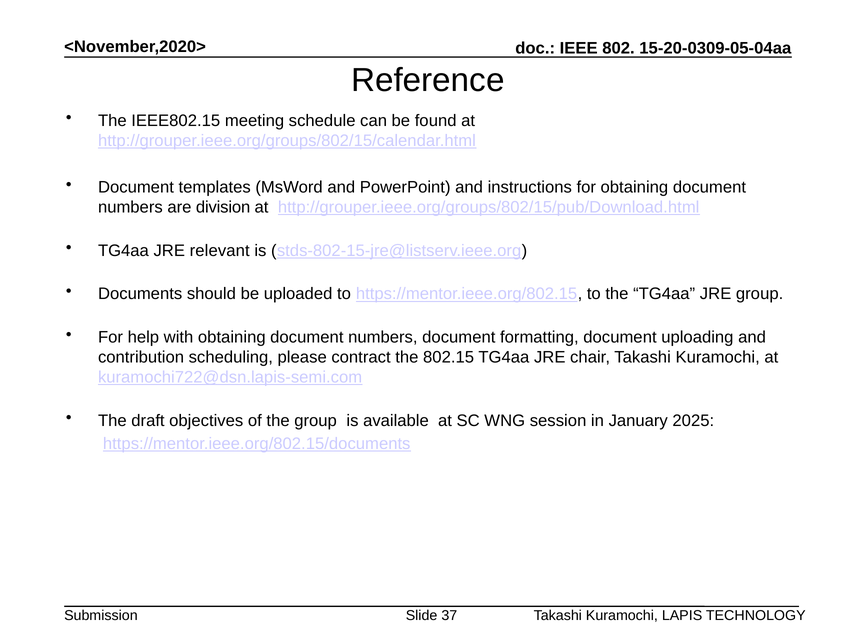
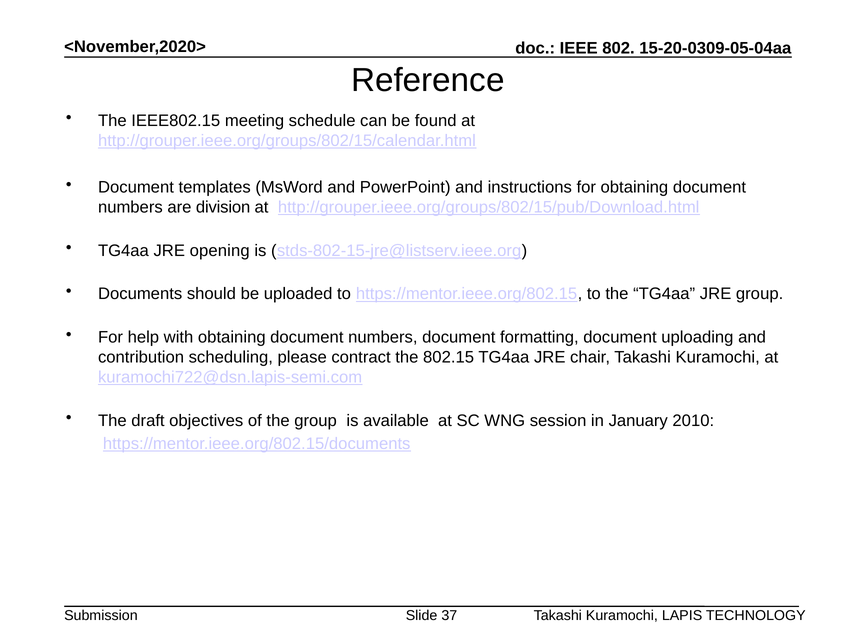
relevant: relevant -> opening
2025: 2025 -> 2010
